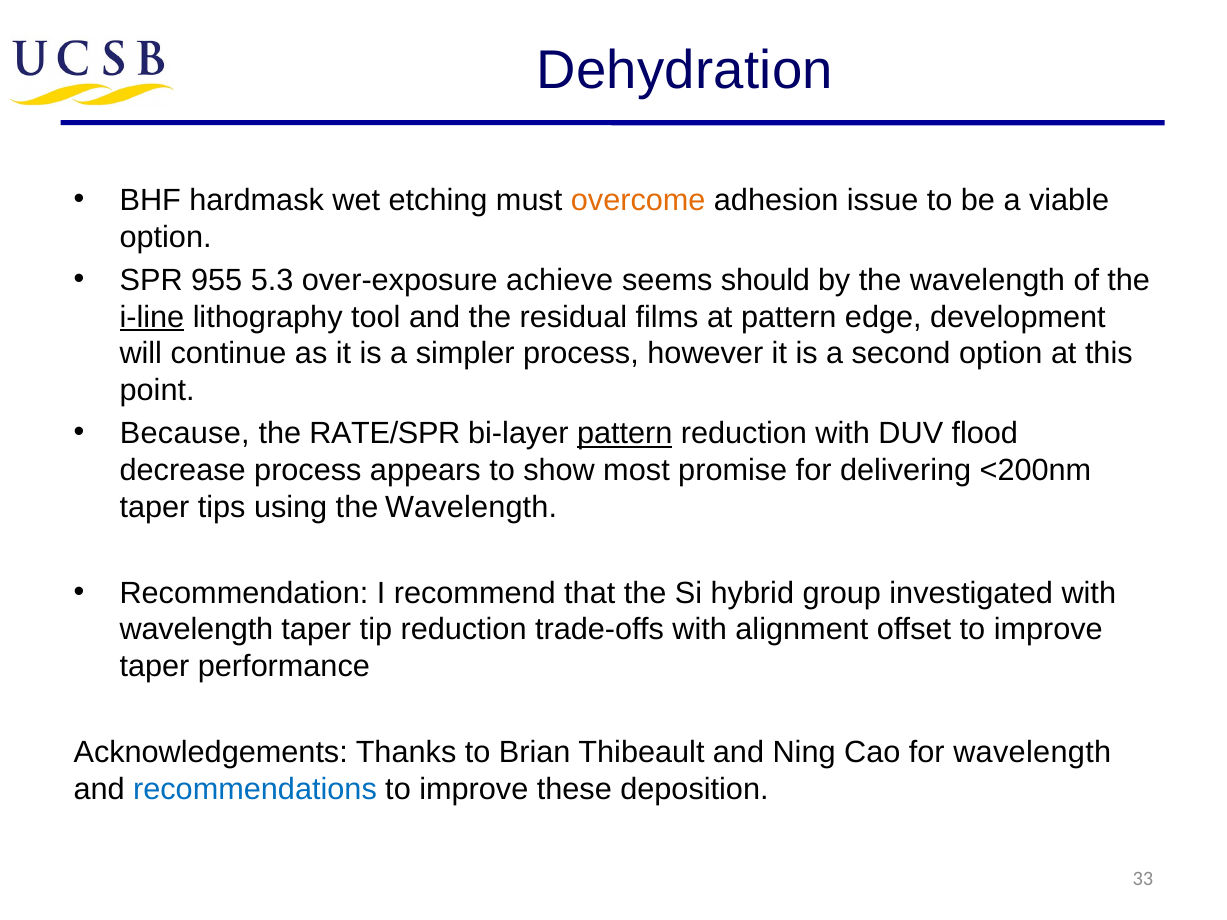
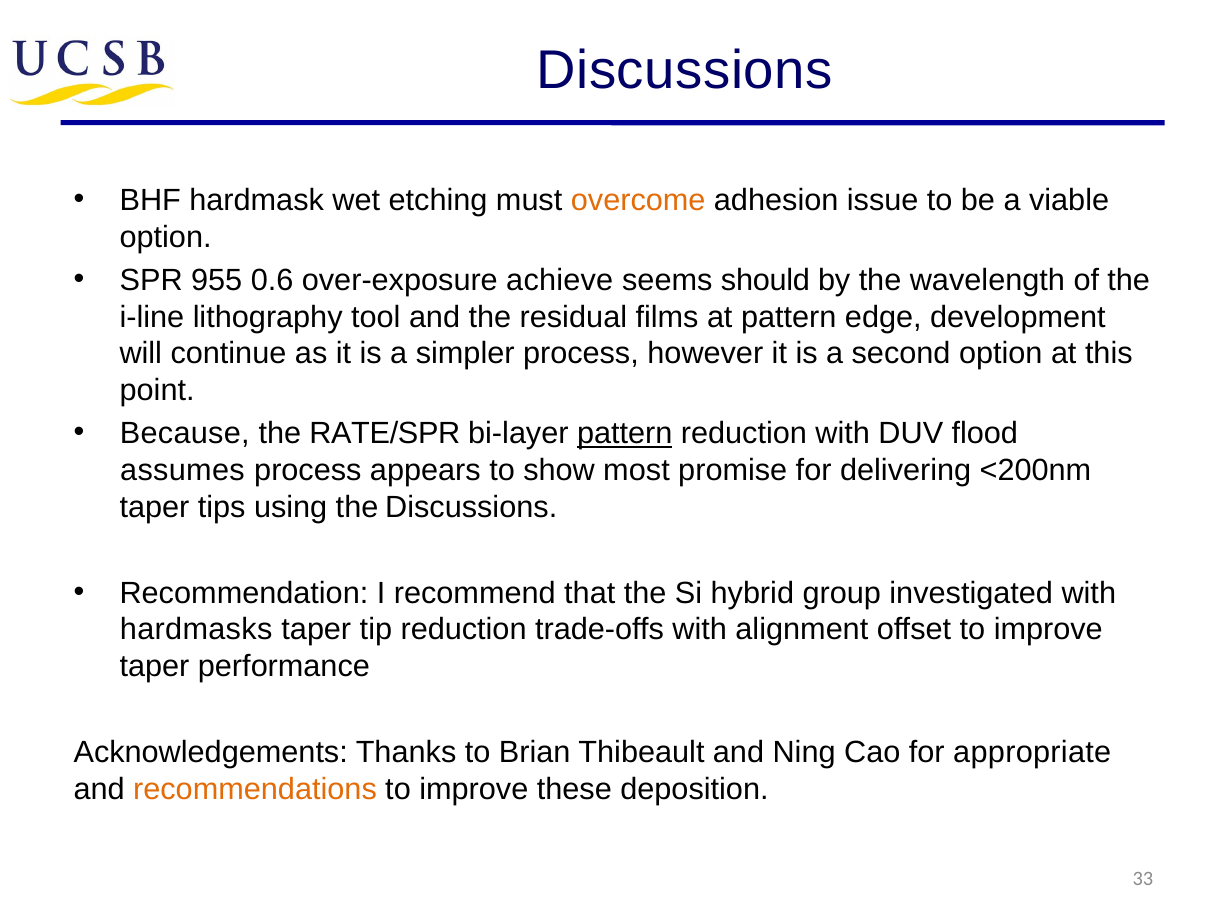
Dehydration at (685, 70): Dehydration -> Discussions
5.3: 5.3 -> 0.6
i-line underline: present -> none
decrease: decrease -> assumes
using the Wavelength: Wavelength -> Discussions
wavelength at (196, 630): wavelength -> hardmasks
for wavelength: wavelength -> appropriate
recommendations colour: blue -> orange
